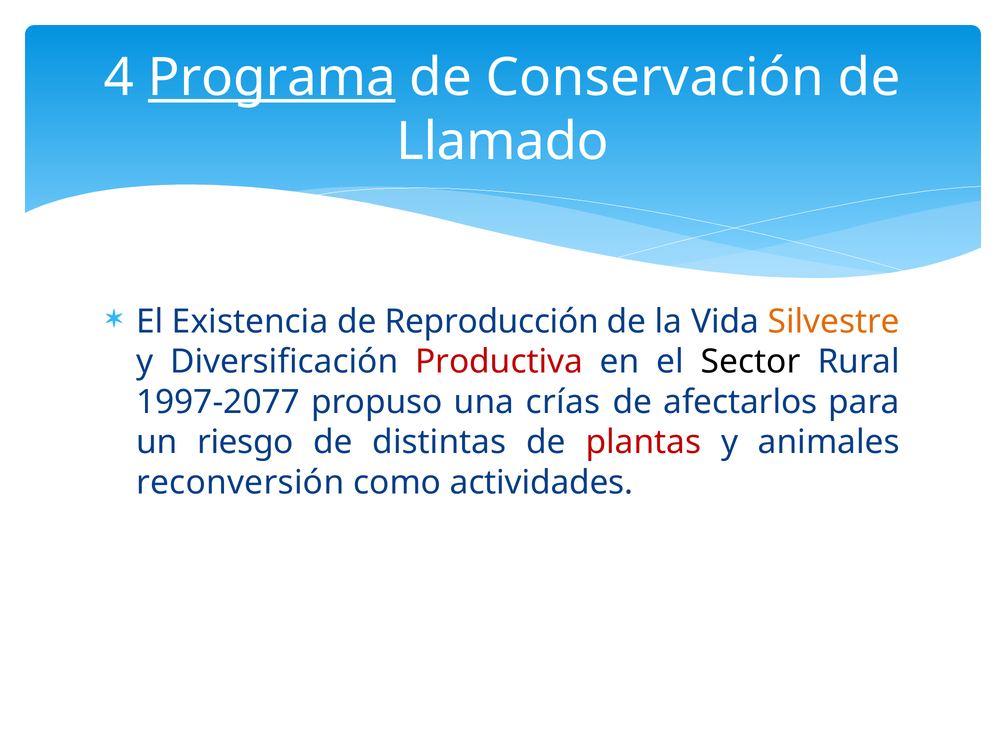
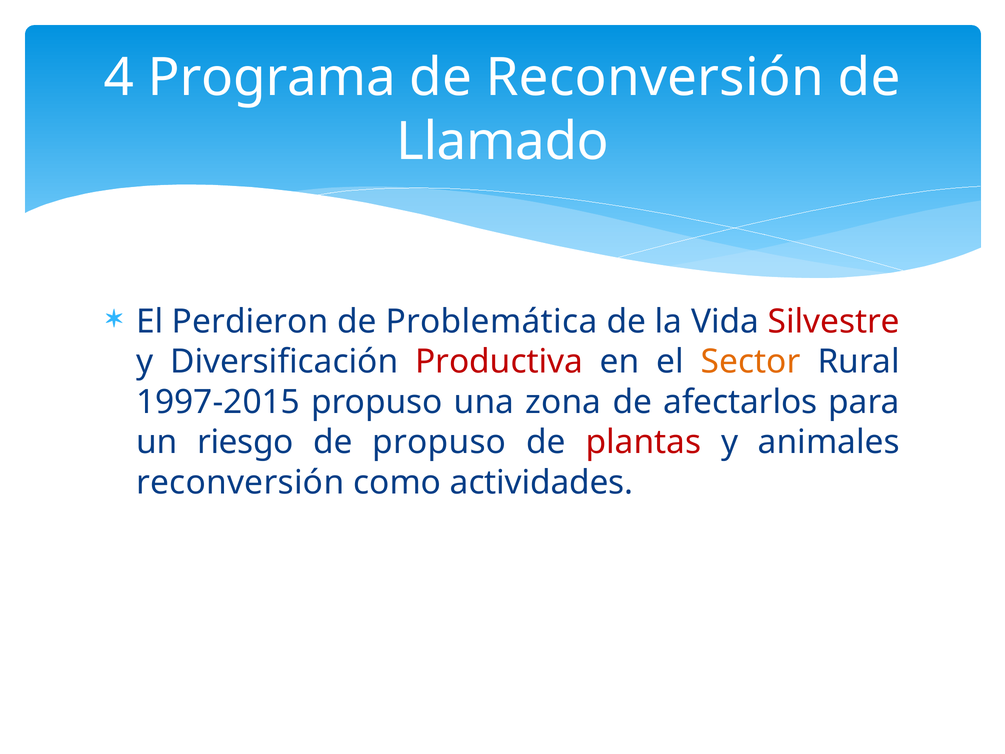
Programa underline: present -> none
de Conservación: Conservación -> Reconversión
Existencia: Existencia -> Perdieron
Reproducción: Reproducción -> Problemática
Silvestre colour: orange -> red
Sector colour: black -> orange
1997-2077: 1997-2077 -> 1997-2015
crías: crías -> zona
de distintas: distintas -> propuso
